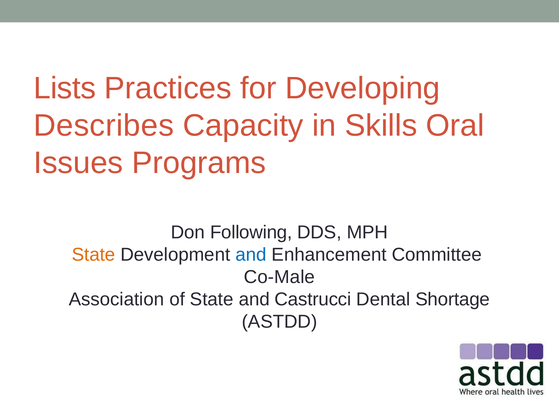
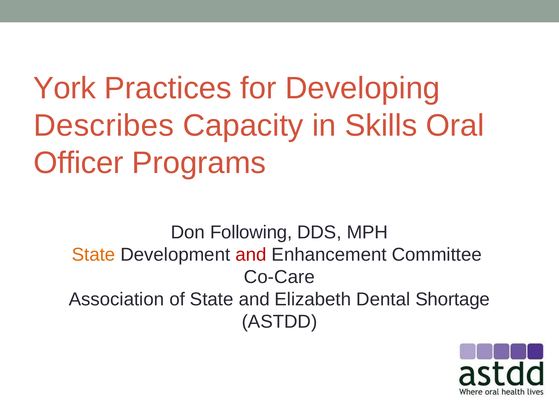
Lists: Lists -> York
Issues: Issues -> Officer
and at (251, 255) colour: blue -> red
Co-Male: Co-Male -> Co-Care
Castrucci: Castrucci -> Elizabeth
